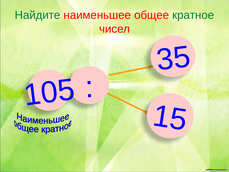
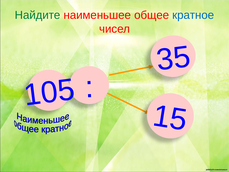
кратное colour: green -> blue
